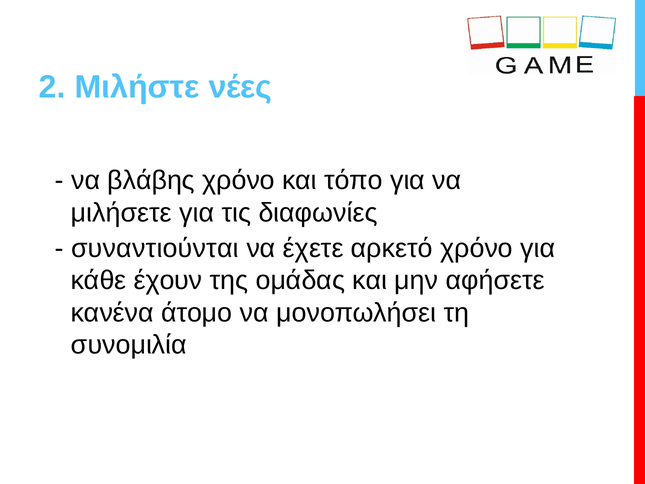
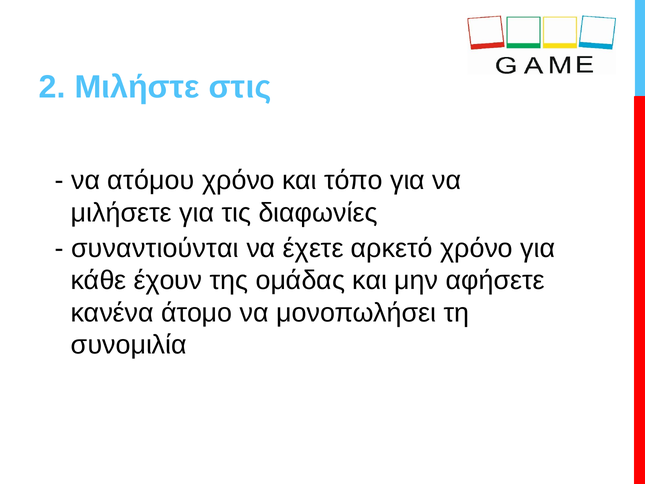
νέες: νέες -> στις
βλάβης: βλάβης -> ατόμου
